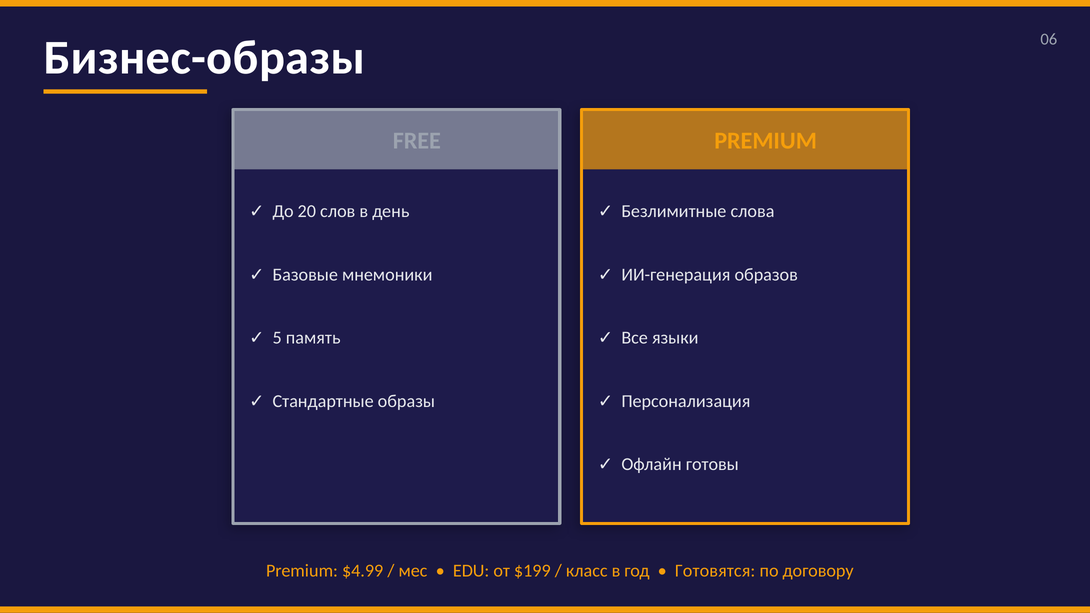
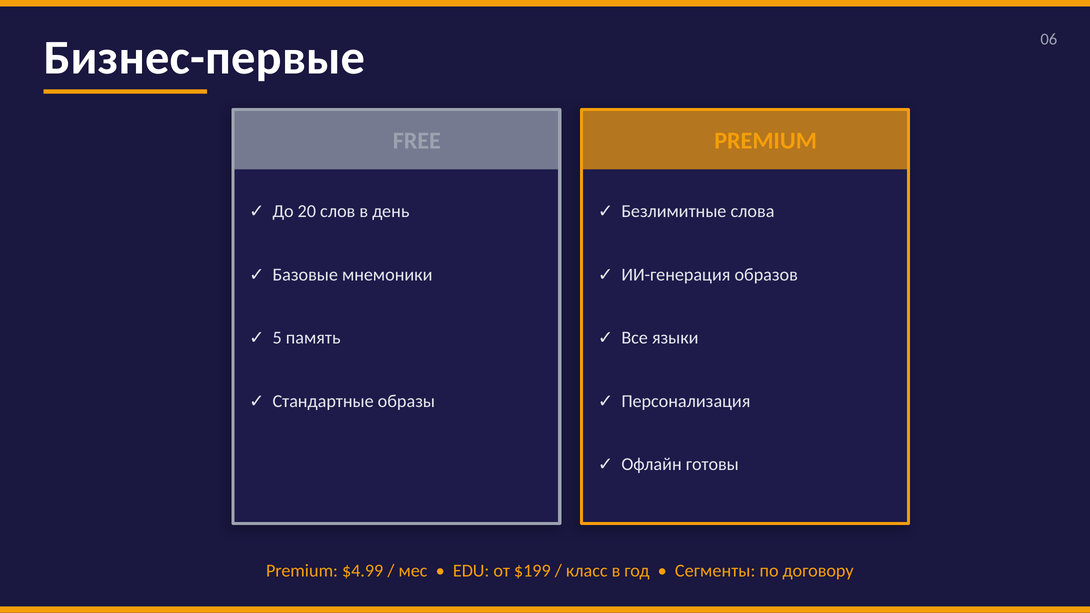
Бизнес-образы: Бизнес-образы -> Бизнес-первые
Готовятся: Готовятся -> Сегменты
